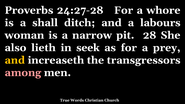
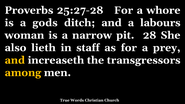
24:27-28: 24:27-28 -> 25:27-28
shall: shall -> gods
seek: seek -> staff
among colour: pink -> yellow
